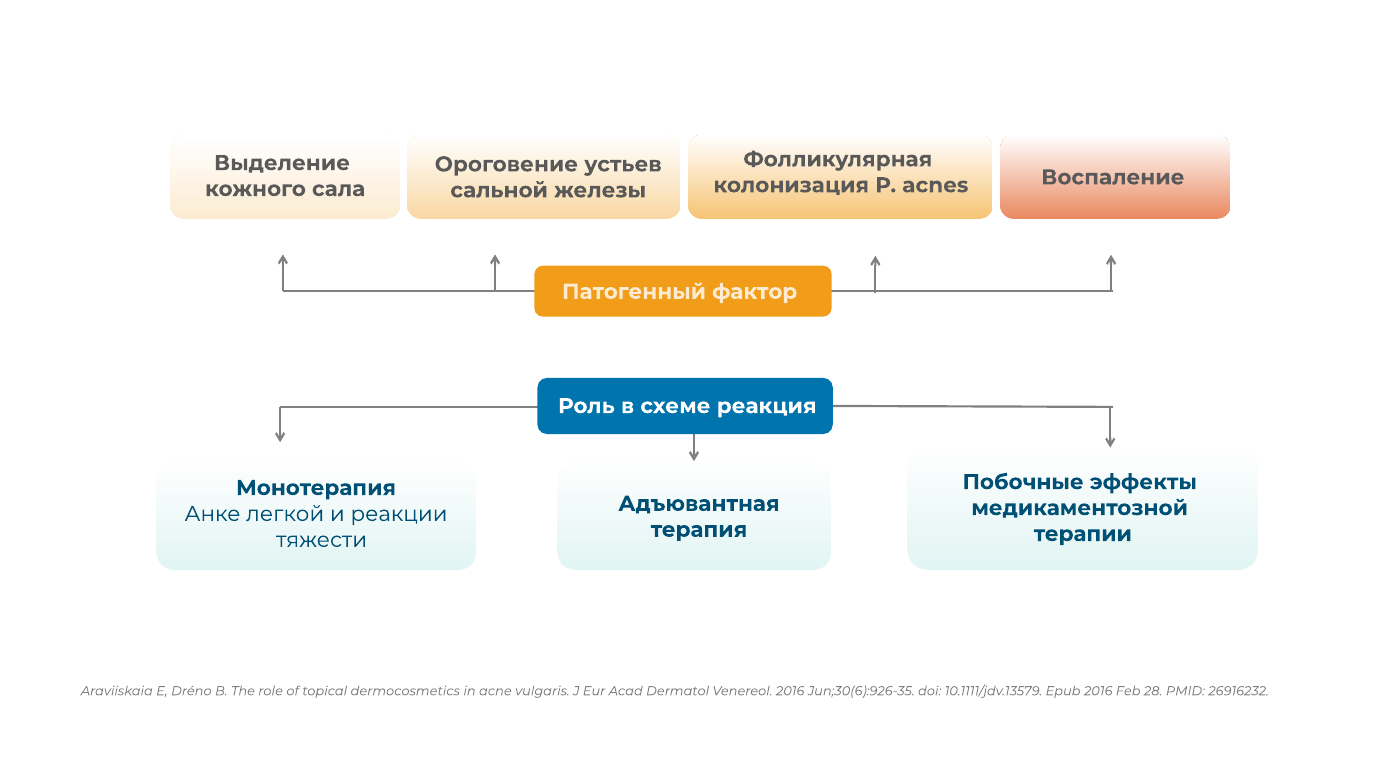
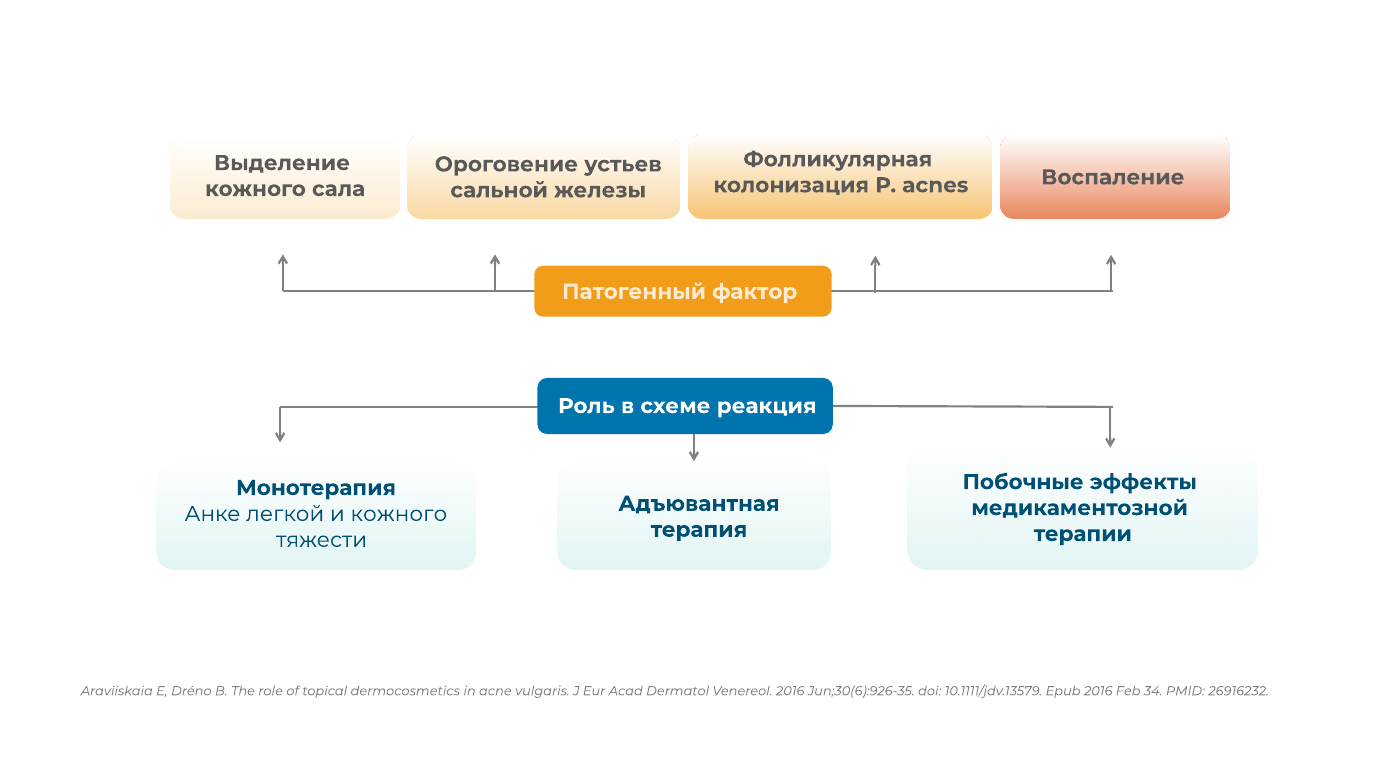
и реакции: реакции -> кожного
28: 28 -> 34
